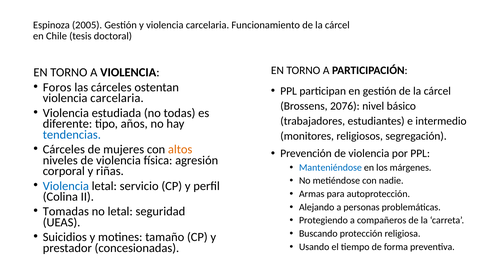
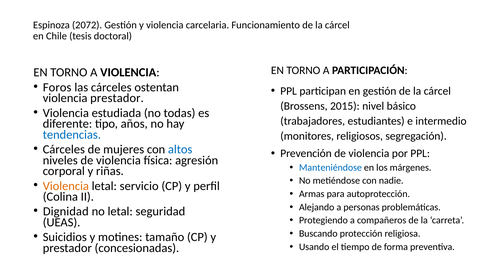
2005: 2005 -> 2072
carcelaria at (117, 98): carcelaria -> prestador
2076: 2076 -> 2015
altos colour: orange -> blue
Violencia at (66, 186) colour: blue -> orange
Tomadas: Tomadas -> Dignidad
